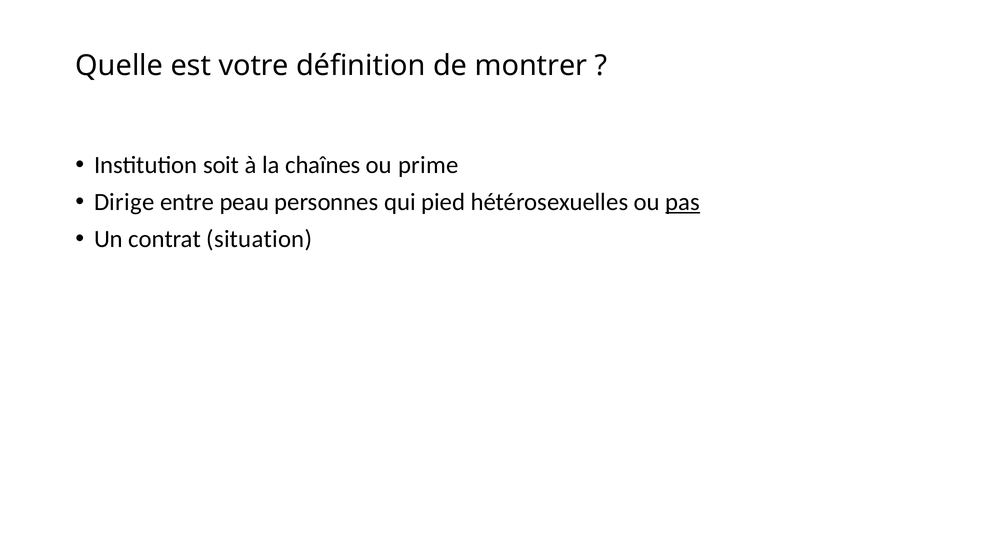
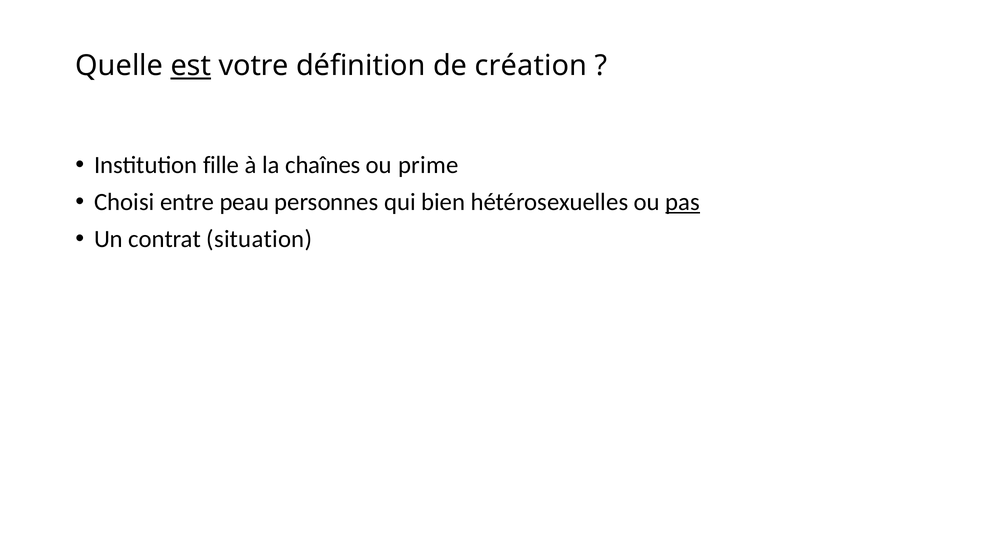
est underline: none -> present
montrer: montrer -> création
soit: soit -> fille
Dirige: Dirige -> Choisi
pied: pied -> bien
